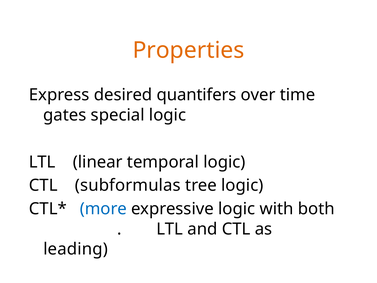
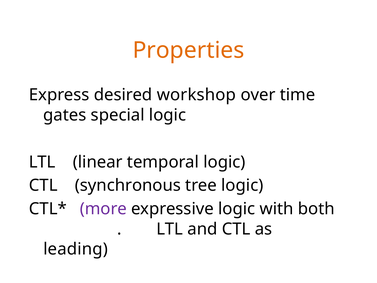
quantifers: quantifers -> workshop
subformulas: subformulas -> synchronous
more colour: blue -> purple
